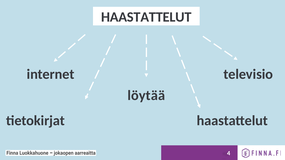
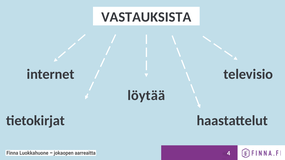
HAASTATTELUT at (146, 17): HAASTATTELUT -> VASTAUKSISTA
